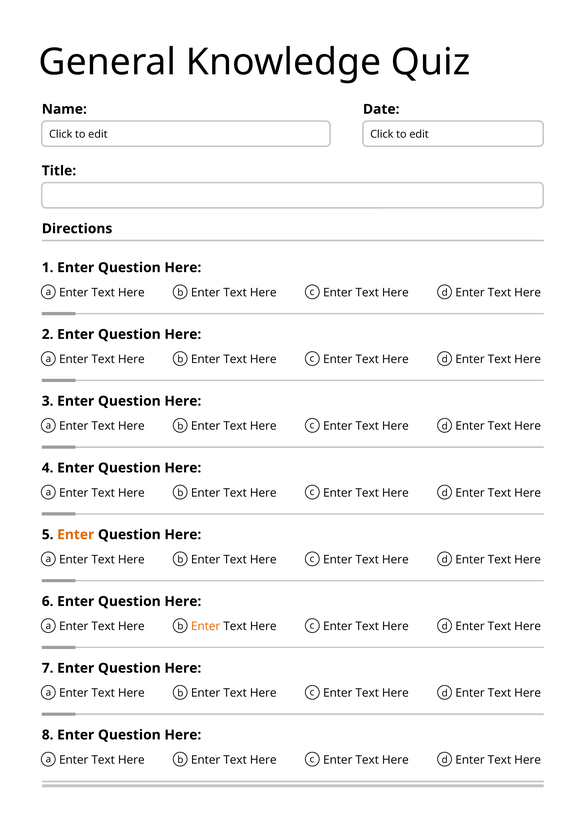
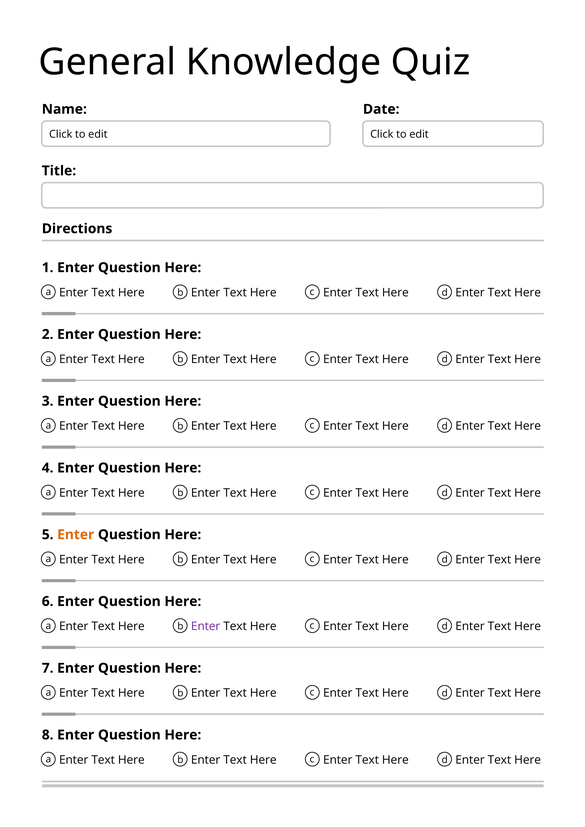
Enter at (206, 627) colour: orange -> purple
